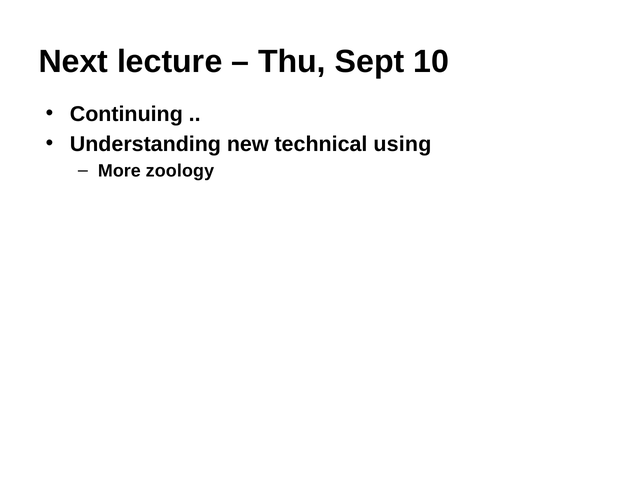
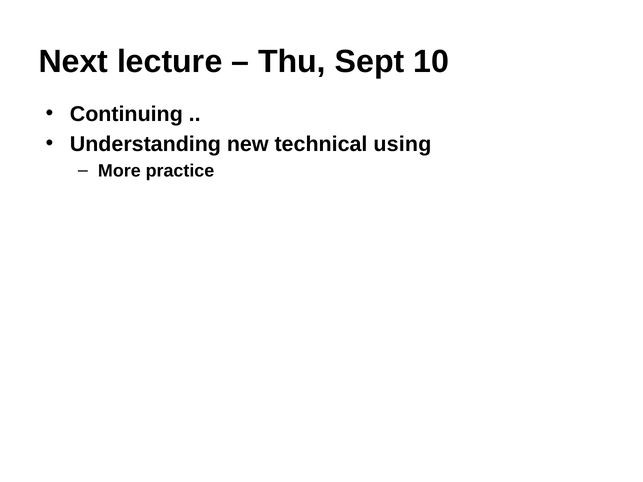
zoology: zoology -> practice
